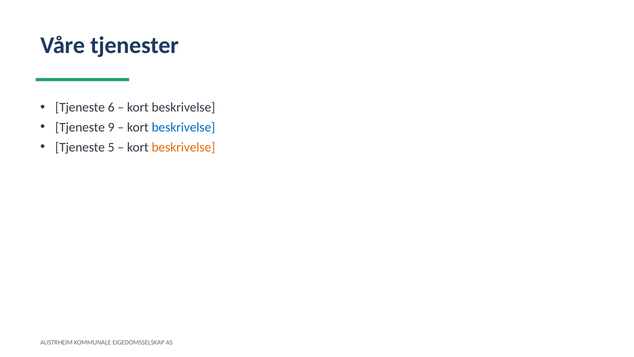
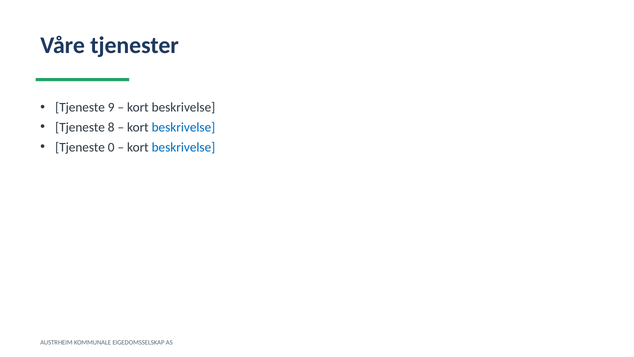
6: 6 -> 9
9: 9 -> 8
5: 5 -> 0
beskrivelse at (183, 147) colour: orange -> blue
